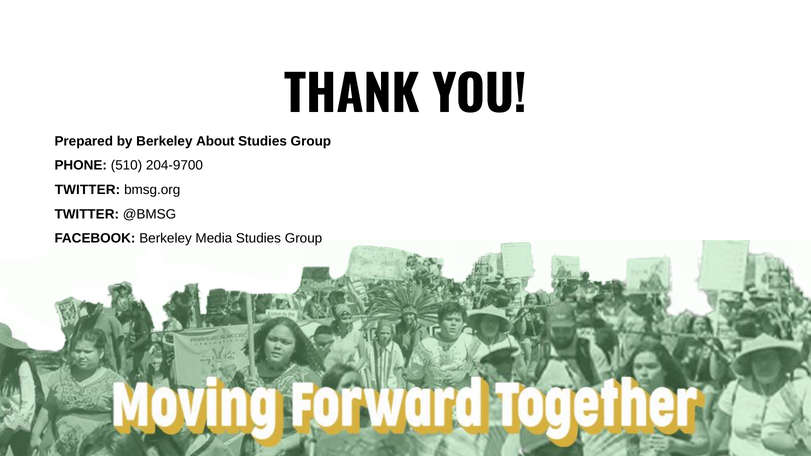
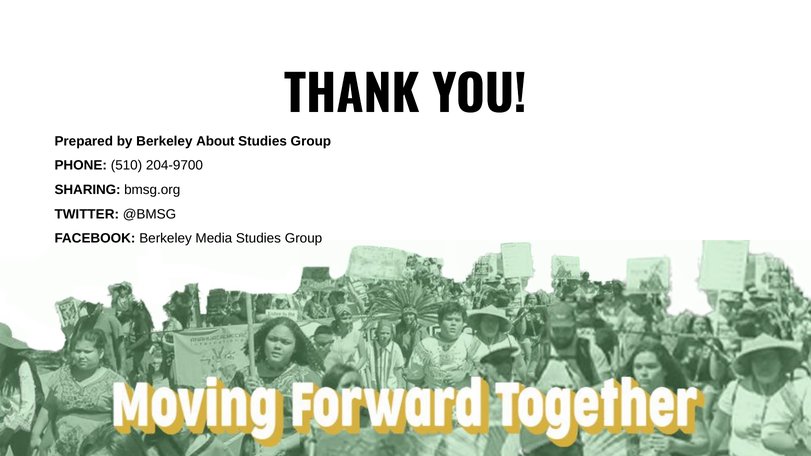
TWITTER at (87, 190): TWITTER -> SHARING
